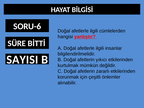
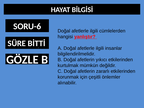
SAYISI: SAYISI -> GÖZLE
